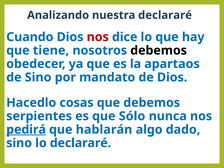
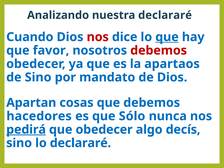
que at (167, 37) underline: none -> present
tiene: tiene -> favor
debemos at (159, 50) colour: black -> red
Hacedlo: Hacedlo -> Apartan
serpientes: serpientes -> hacedores
que hablarán: hablarán -> obedecer
dado: dado -> decís
